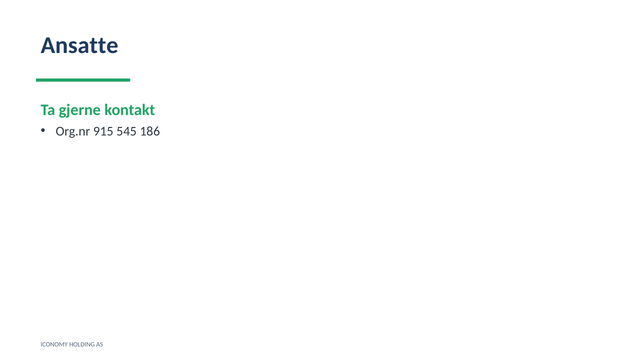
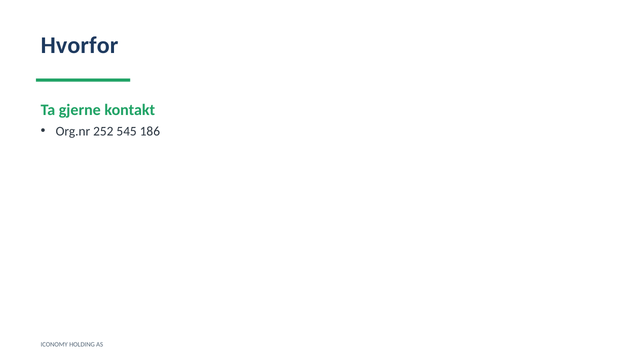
Ansatte: Ansatte -> Hvorfor
915: 915 -> 252
